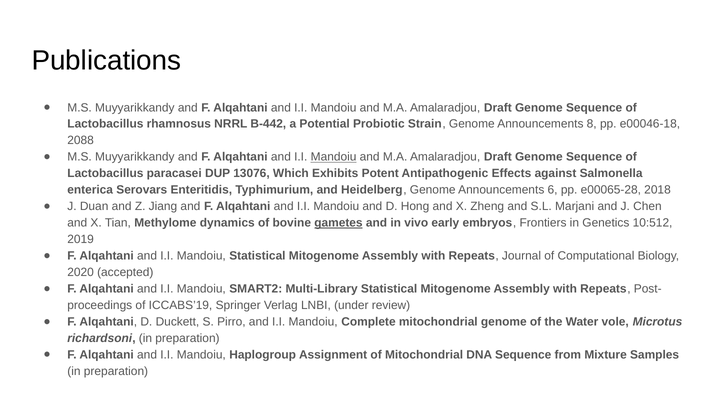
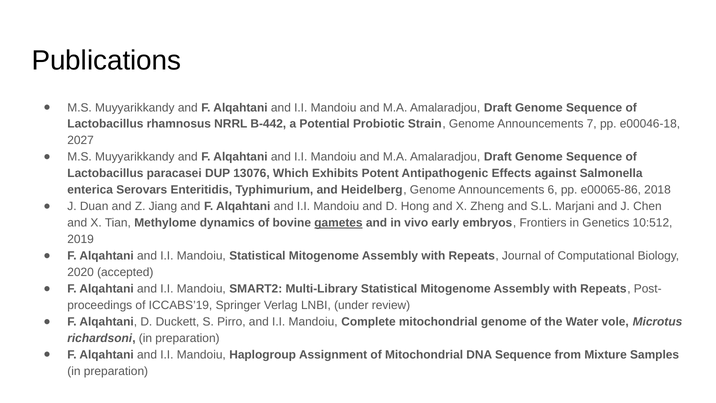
8: 8 -> 7
2088: 2088 -> 2027
Mandoiu at (334, 157) underline: present -> none
e00065-28: e00065-28 -> e00065-86
